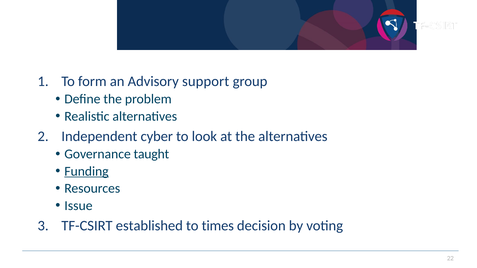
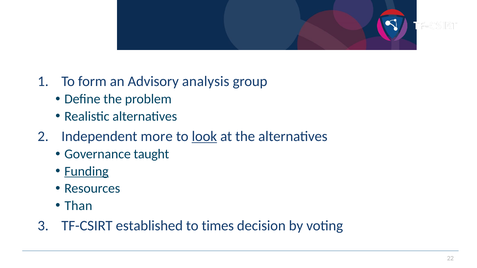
support: support -> analysis
cyber: cyber -> more
look underline: none -> present
Issue: Issue -> Than
